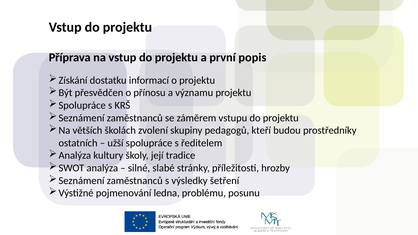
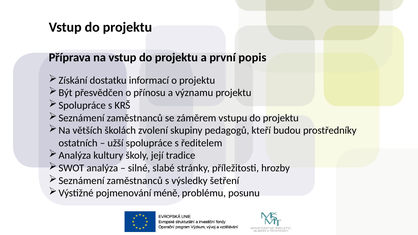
ledna: ledna -> méně
